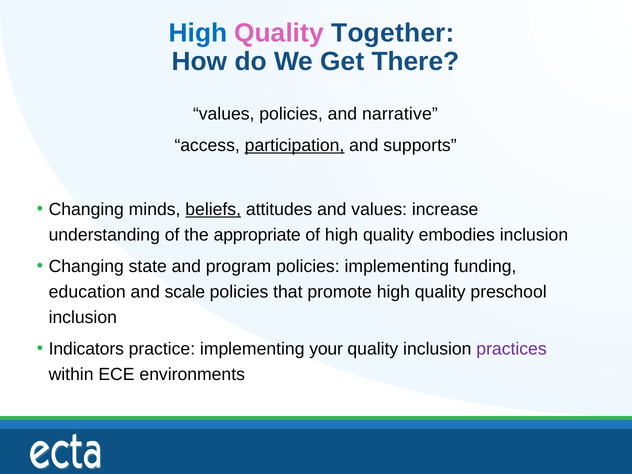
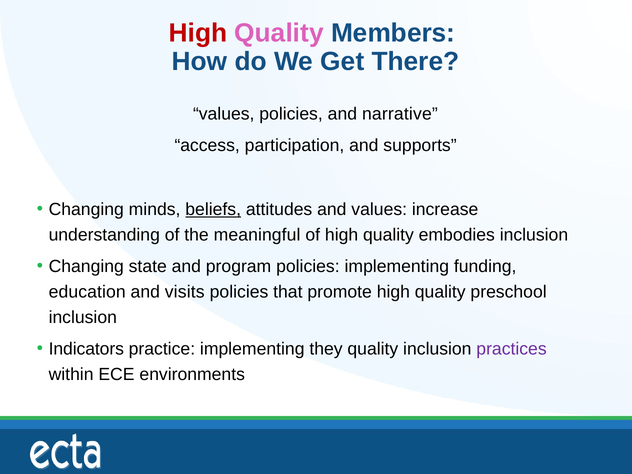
High at (198, 33) colour: blue -> red
Together: Together -> Members
participation underline: present -> none
appropriate: appropriate -> meaningful
scale: scale -> visits
your: your -> they
